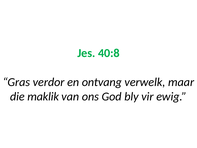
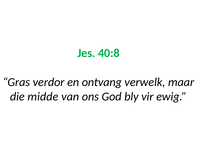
maklik: maklik -> midde
